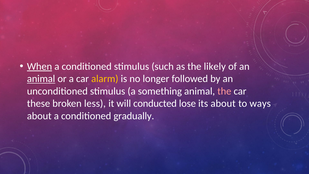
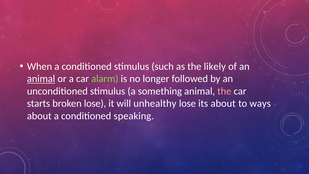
When underline: present -> none
alarm colour: yellow -> light green
these: these -> starts
broken less: less -> lose
conducted: conducted -> unhealthy
gradually: gradually -> speaking
